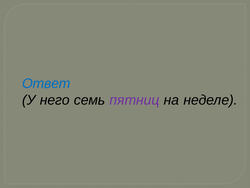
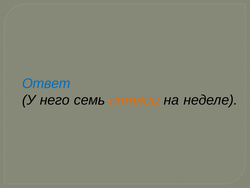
пятниц colour: purple -> orange
